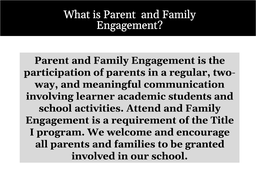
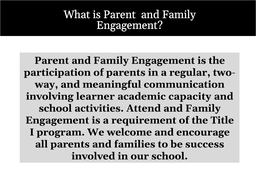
students: students -> capacity
granted: granted -> success
